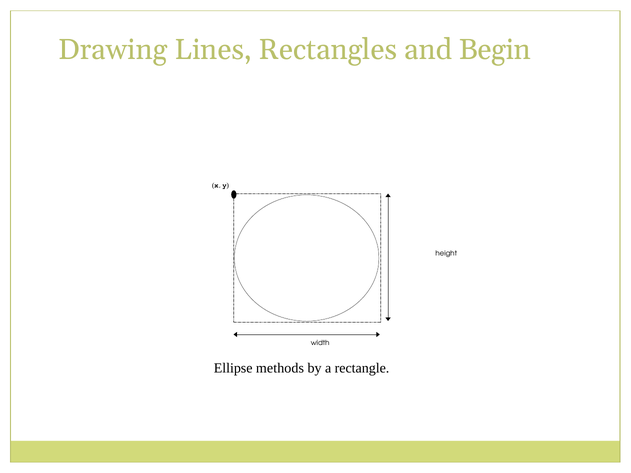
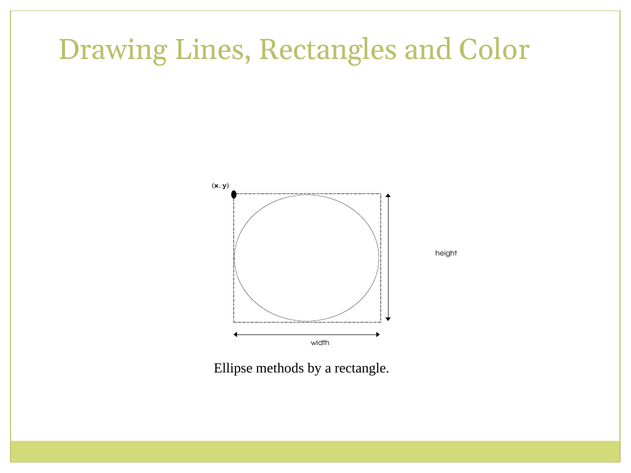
Begin: Begin -> Color
